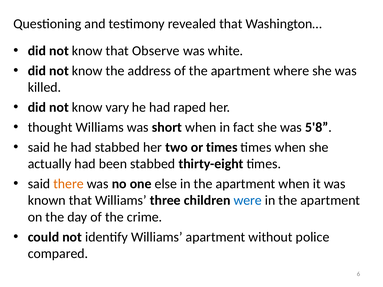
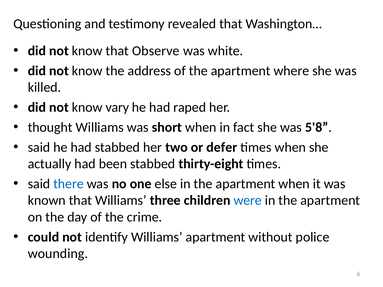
or times: times -> defer
there colour: orange -> blue
compared: compared -> wounding
